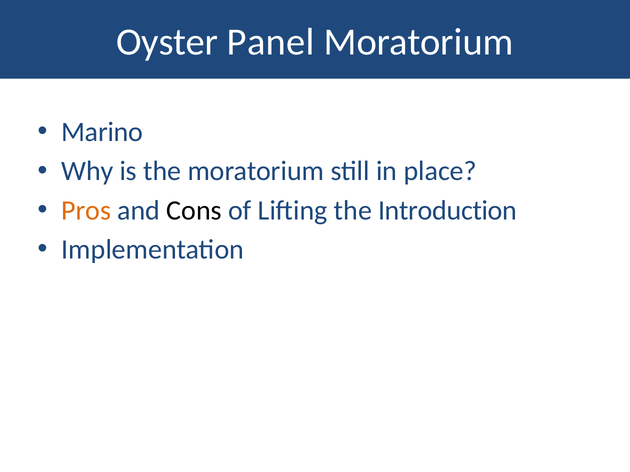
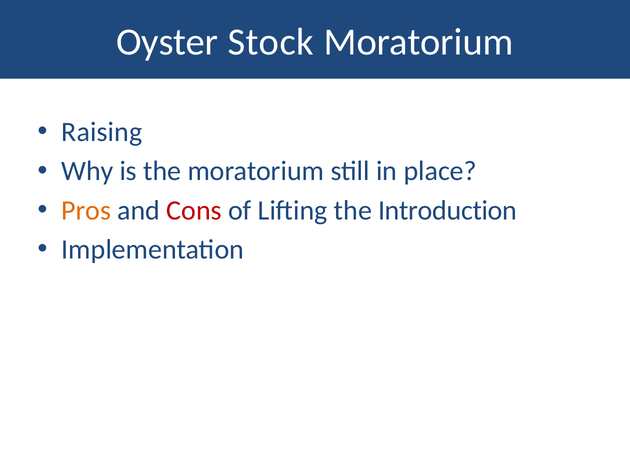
Panel: Panel -> Stock
Marino: Marino -> Raising
Cons colour: black -> red
